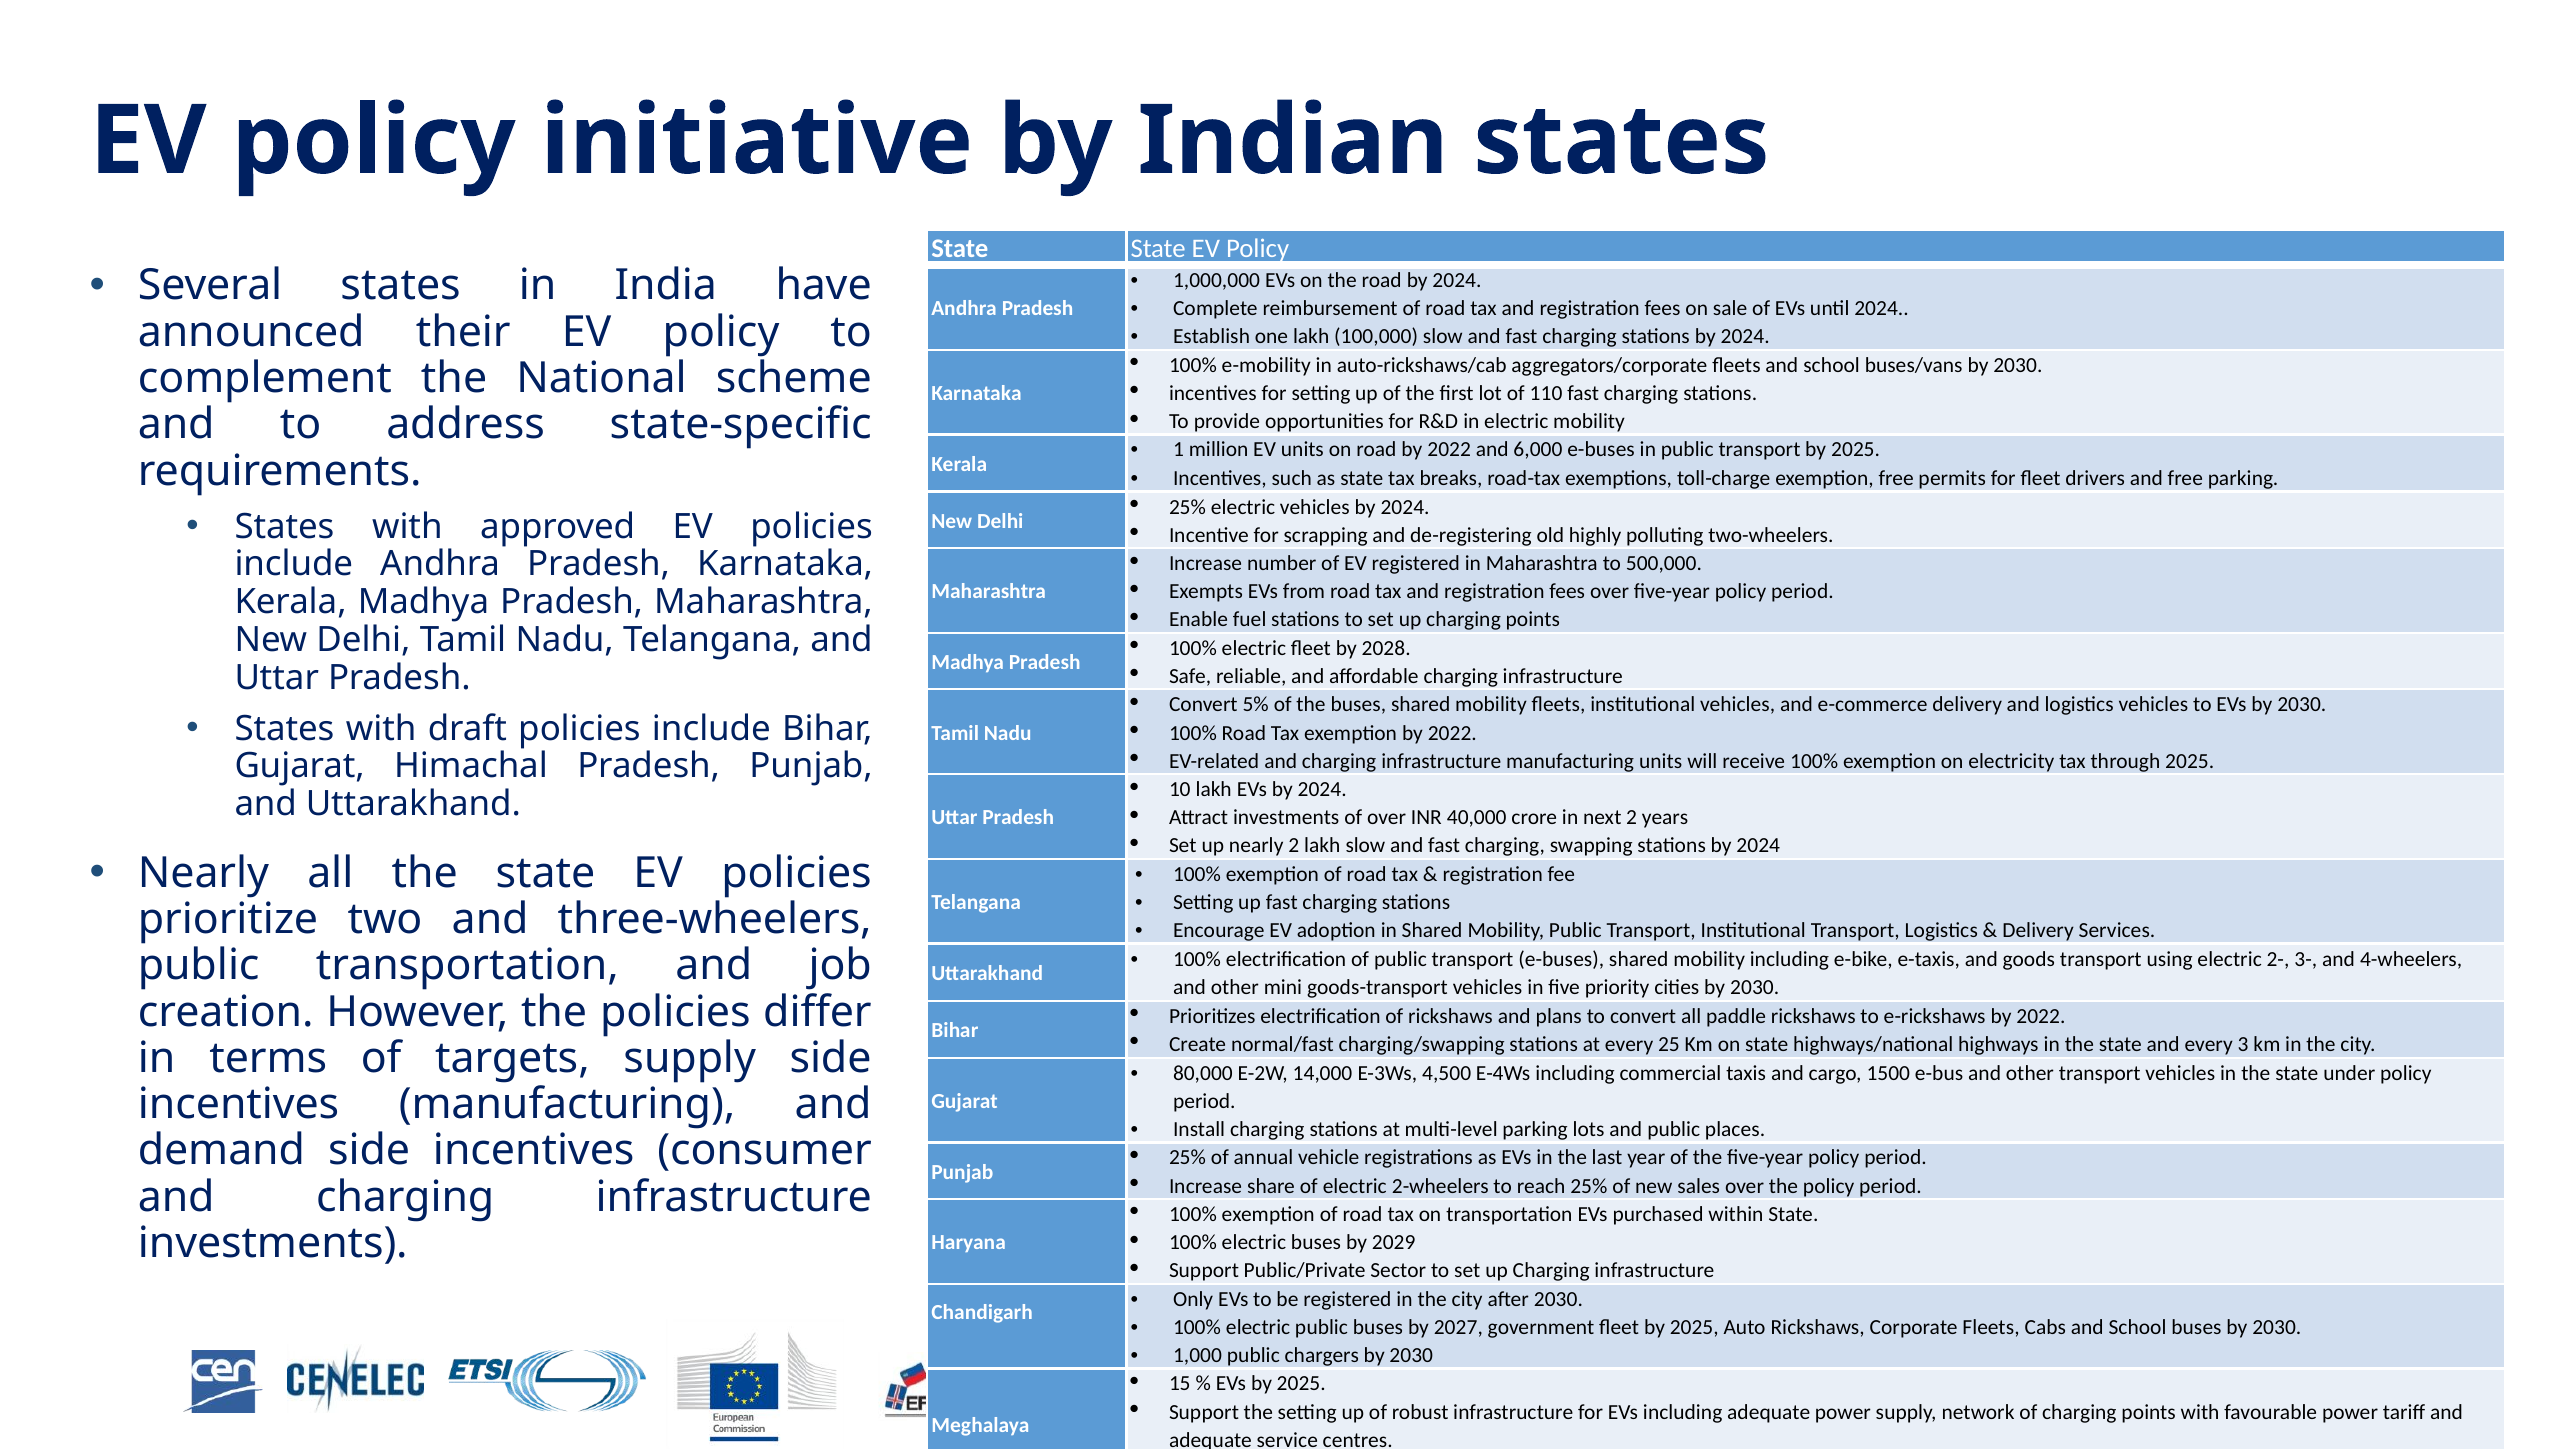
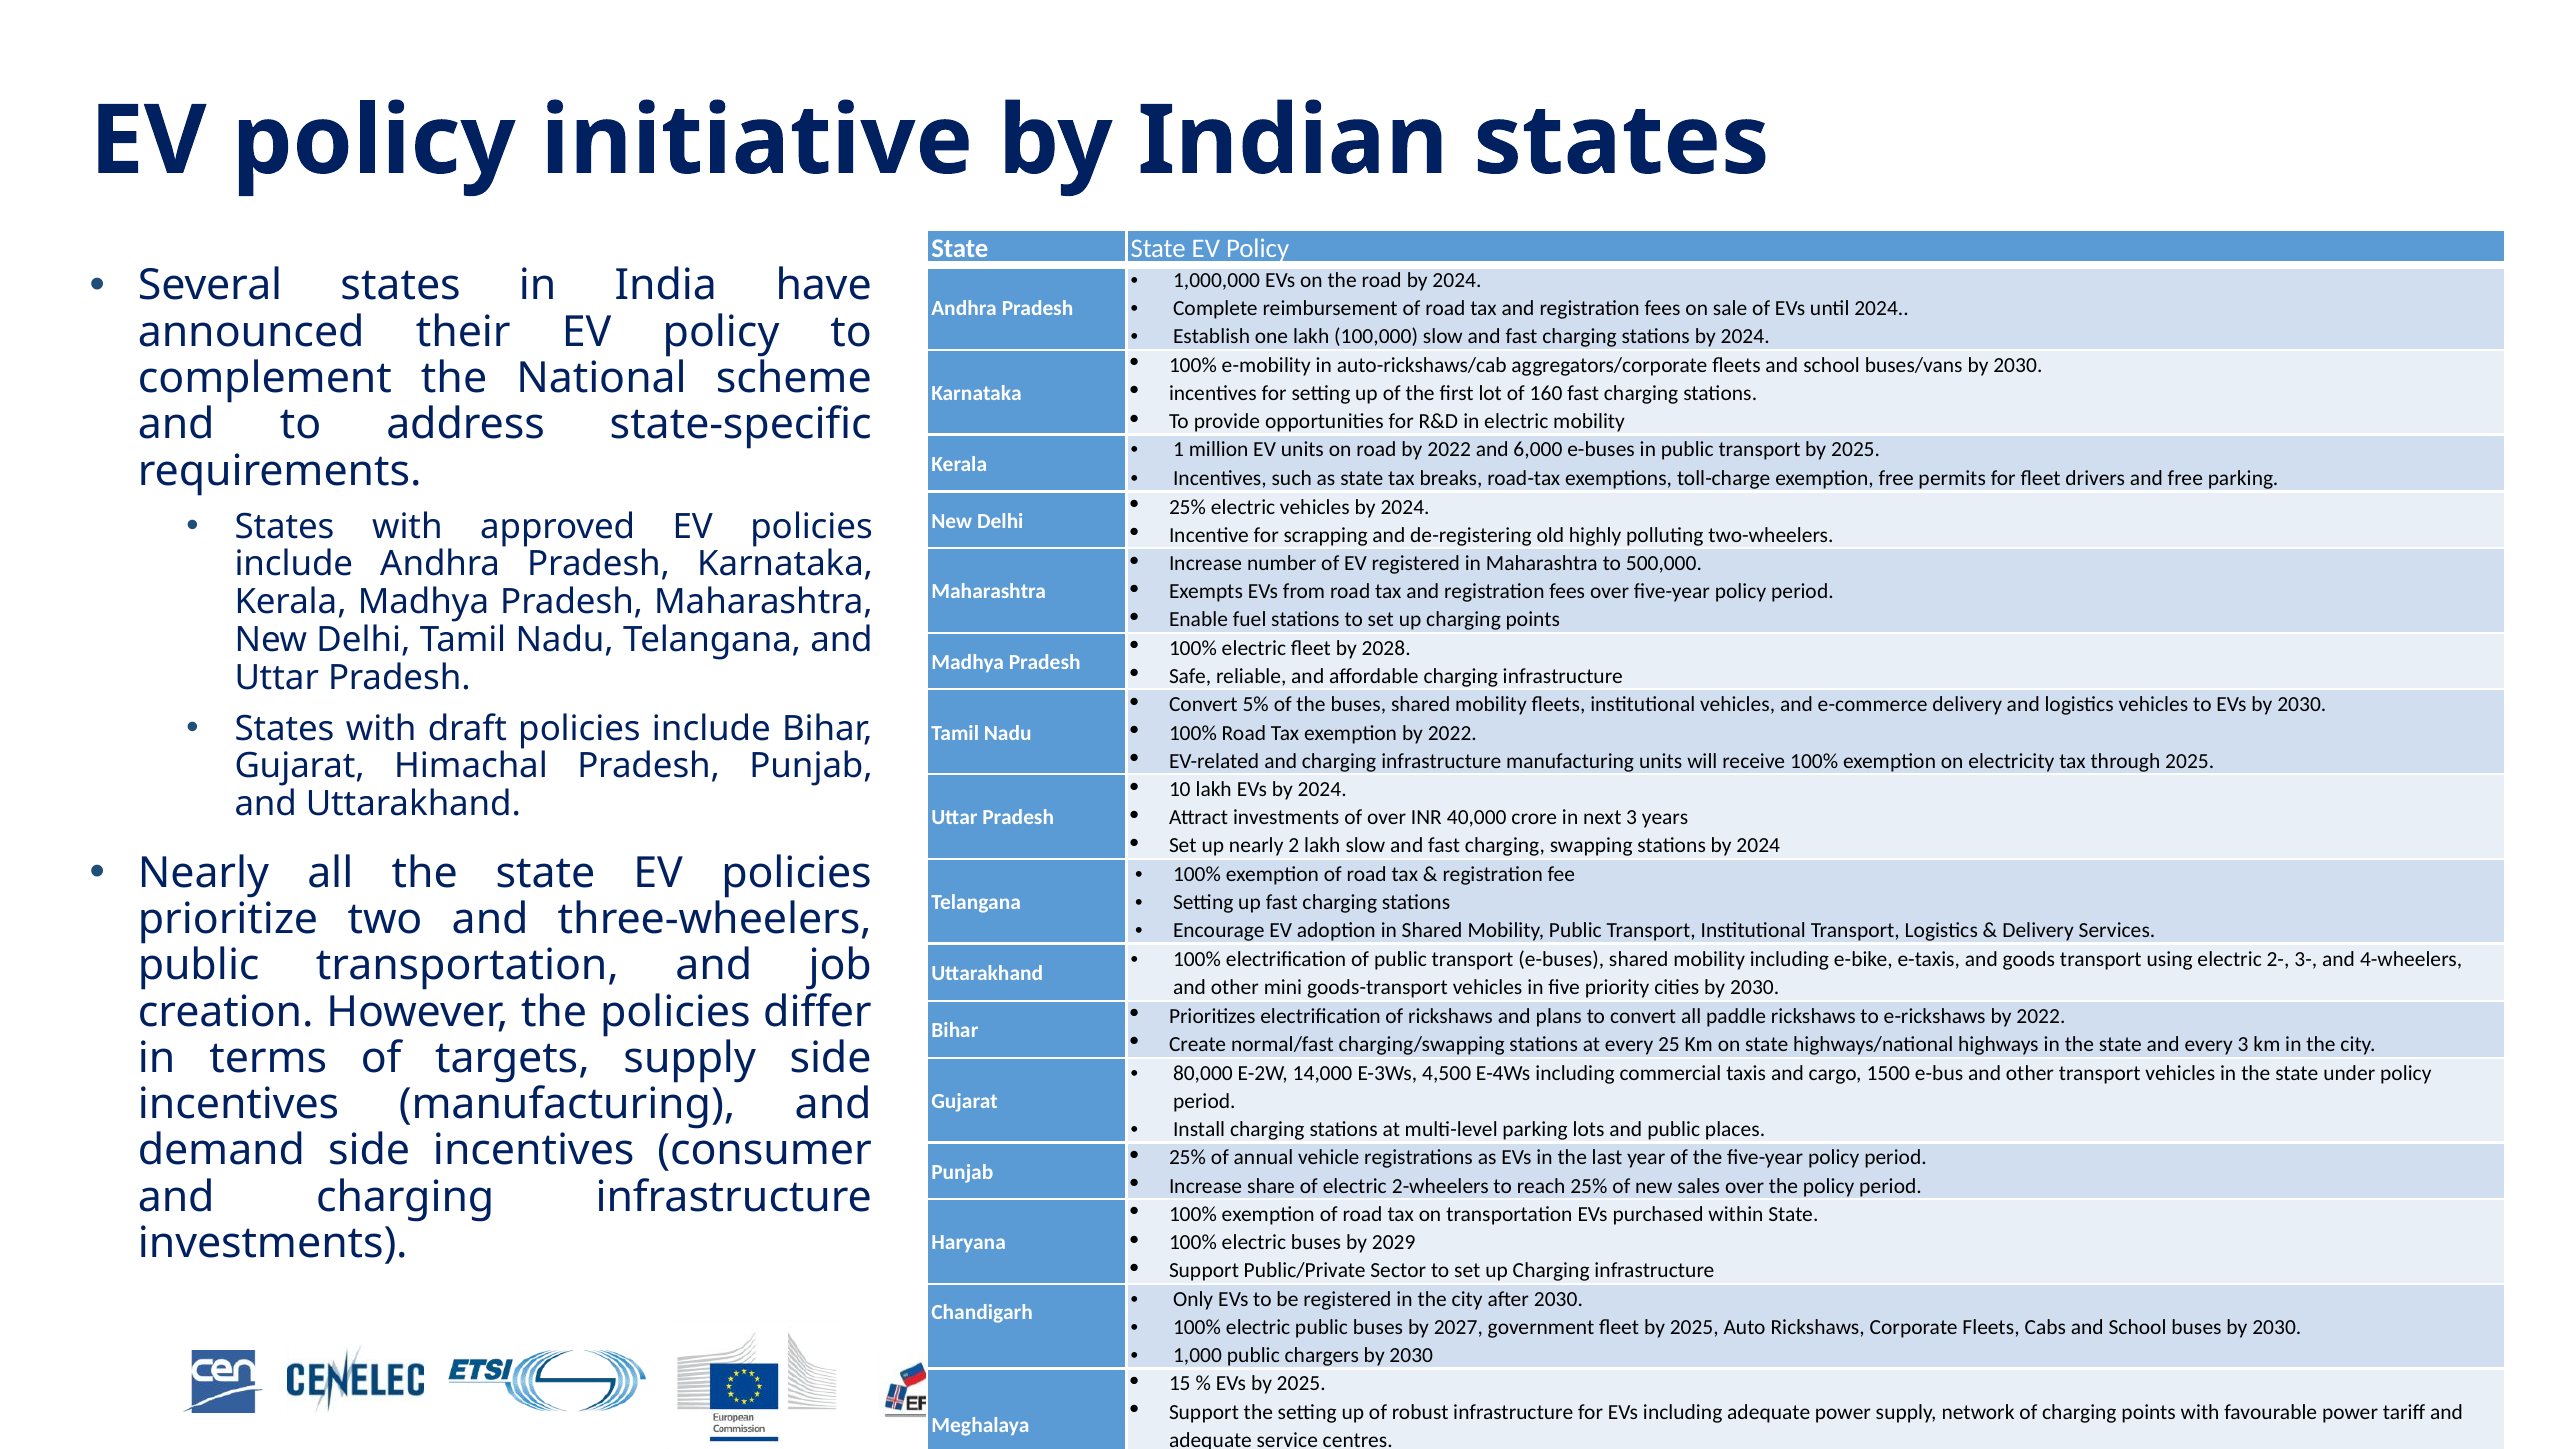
110: 110 -> 160
next 2: 2 -> 3
